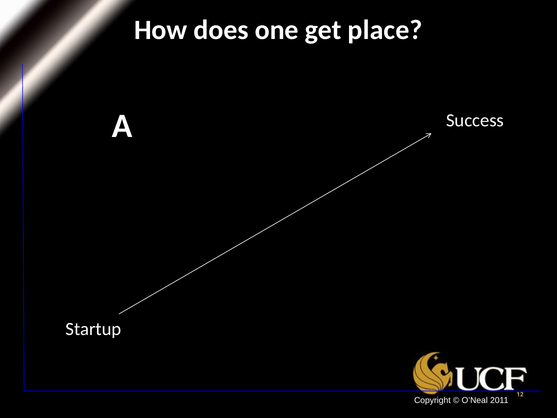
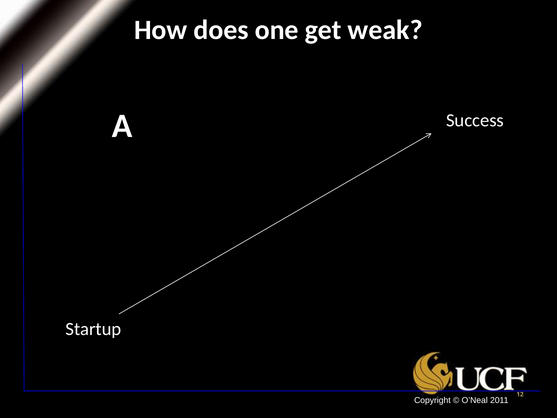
place: place -> weak
